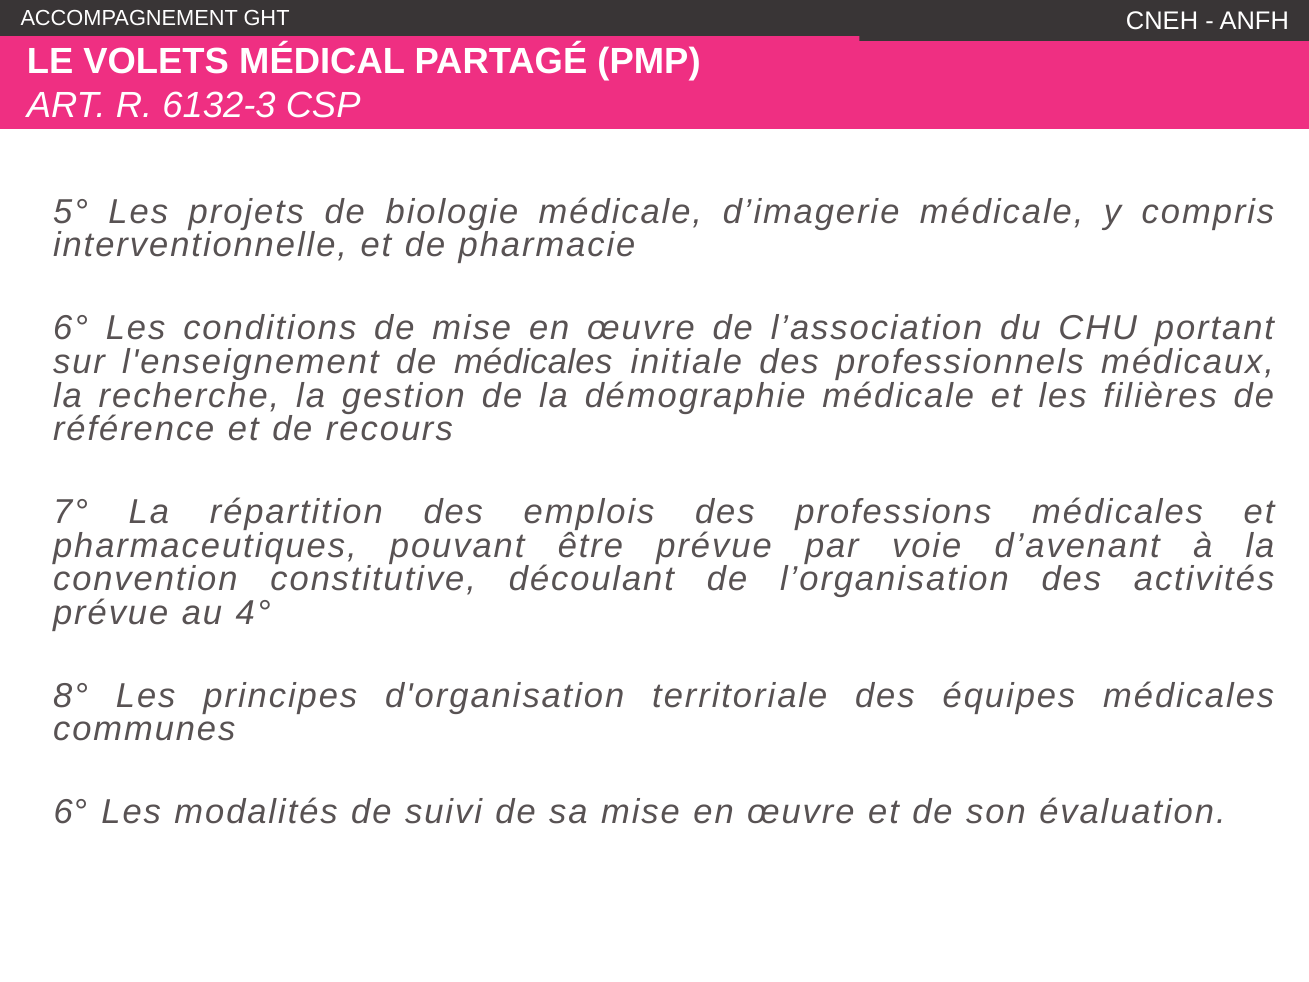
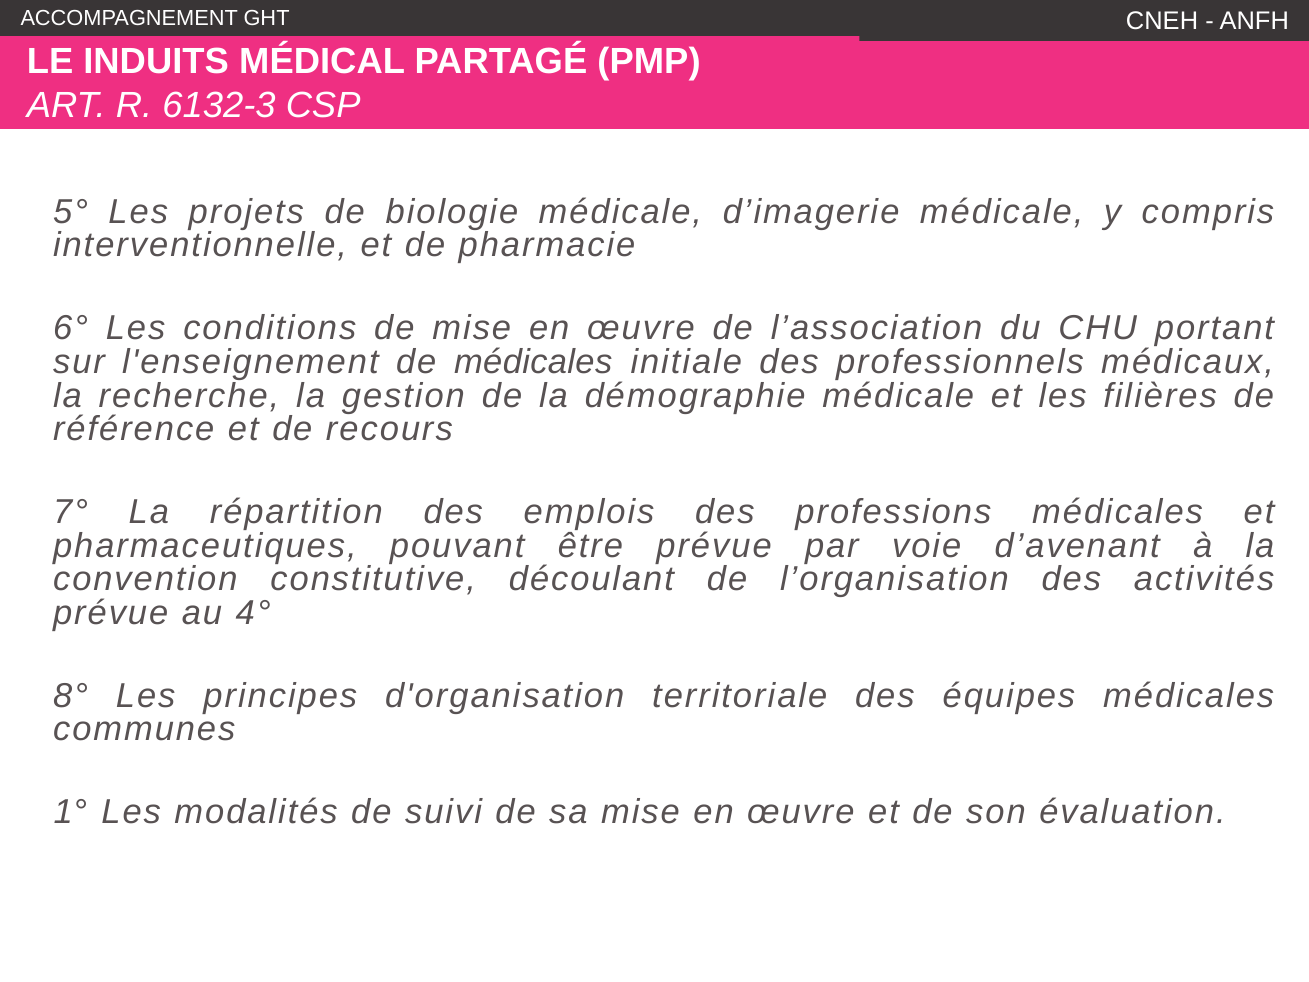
VOLETS: VOLETS -> INDUITS
6° at (70, 812): 6° -> 1°
